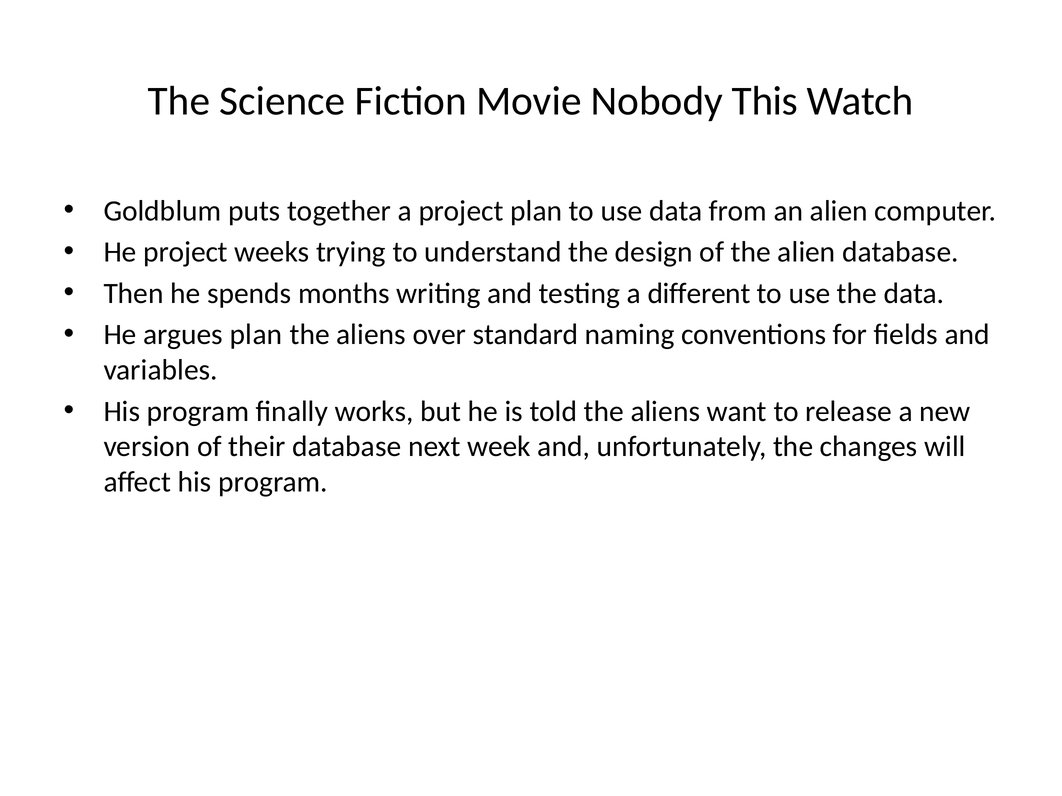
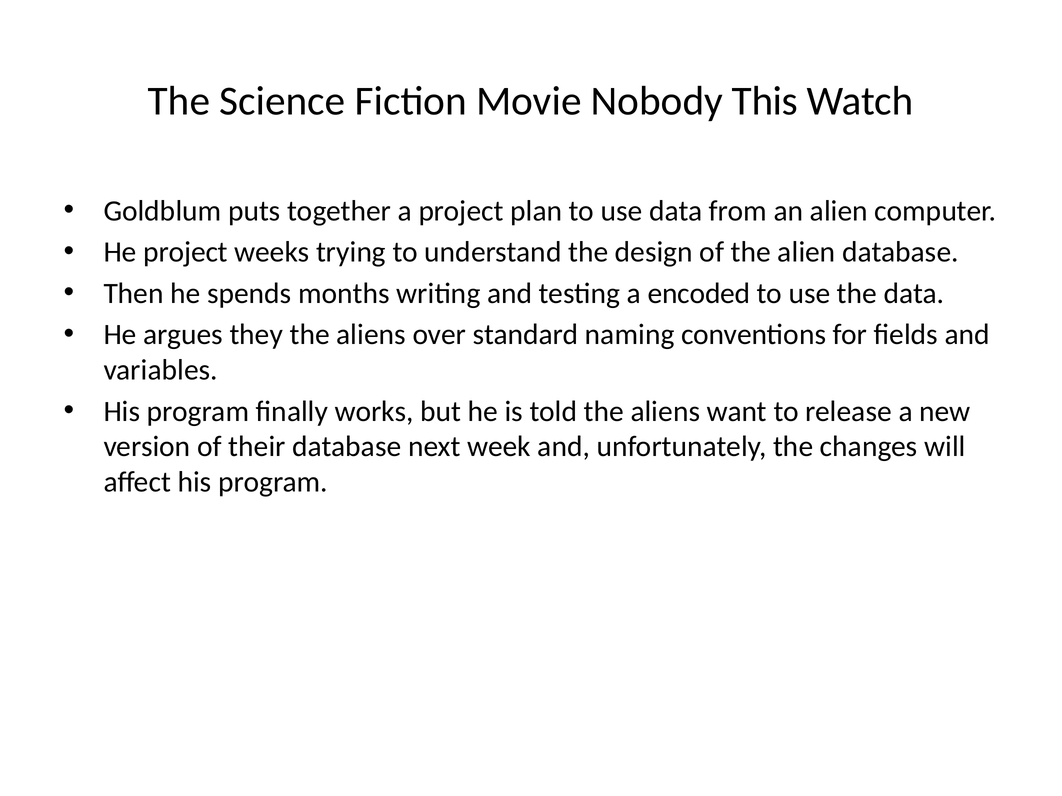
different: different -> encoded
argues plan: plan -> they
